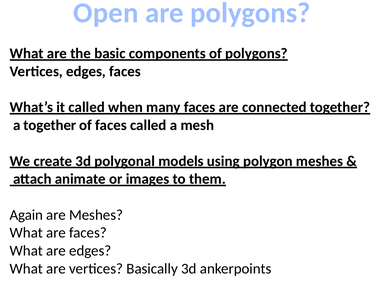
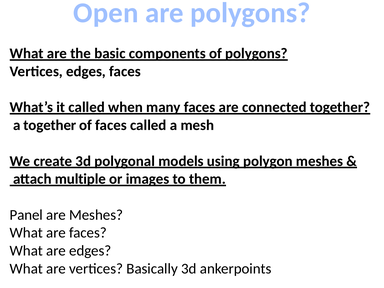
animate: animate -> multiple
Again: Again -> Panel
